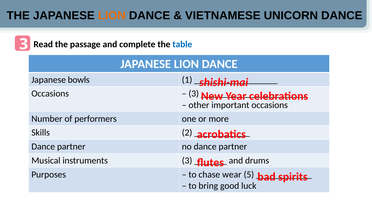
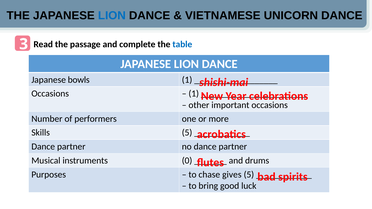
LION at (112, 15) colour: orange -> blue
3 at (194, 94): 3 -> 1
Skills 2: 2 -> 5
instruments 3: 3 -> 0
wear: wear -> gives
